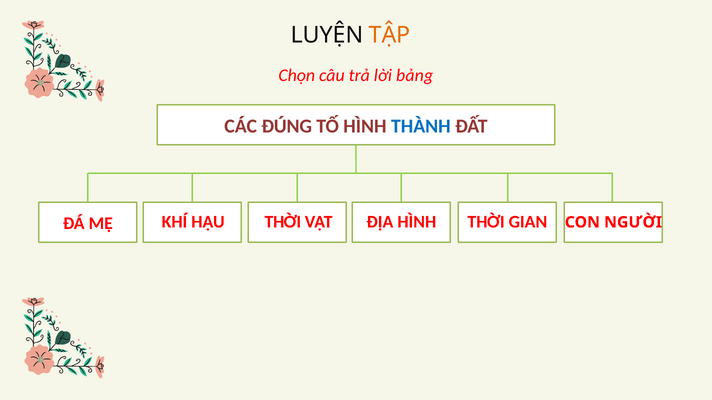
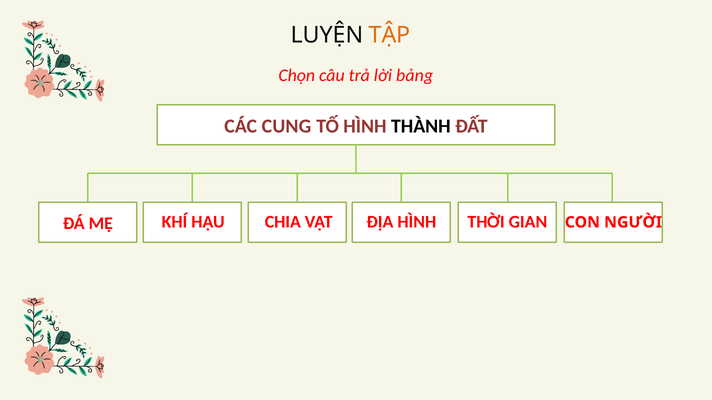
ĐÚNG: ĐÚNG -> CUNG
THÀNH colour: blue -> black
HẬU THỜI: THỜI -> CHIA
